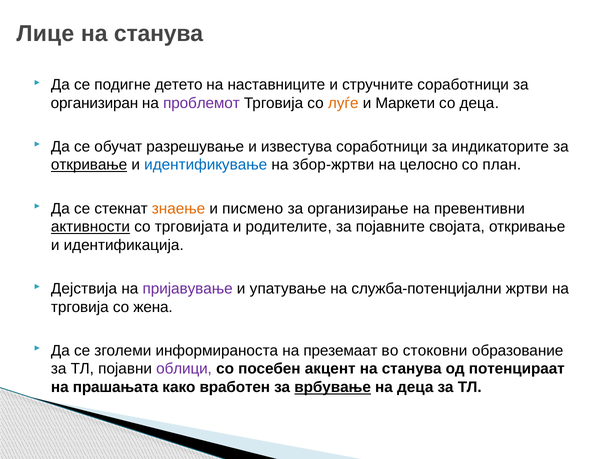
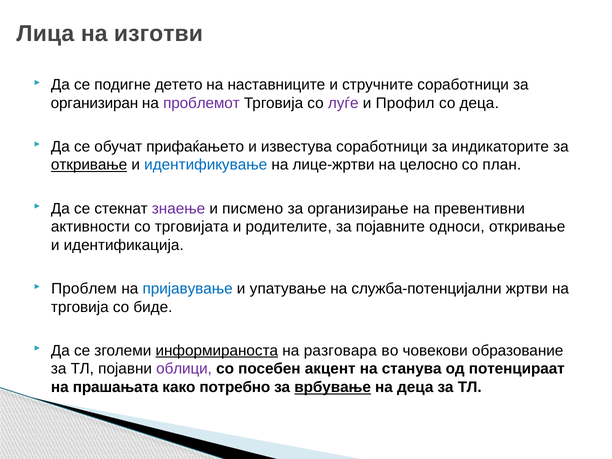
Лице: Лице -> Лица
станува at (159, 34): станува -> изготви
луѓе colour: orange -> purple
Маркети: Маркети -> Профил
разрешување: разрешување -> прифаќањето
збор-жртви: збор-жртви -> лице-жртви
знаење colour: orange -> purple
активности underline: present -> none
својата: својата -> односи
Дејствија: Дејствија -> Проблем
пријавување colour: purple -> blue
жена: жена -> биде
информираноста underline: none -> present
преземаат: преземаат -> разговара
стоковни: стоковни -> човекови
вработен: вработен -> потребно
